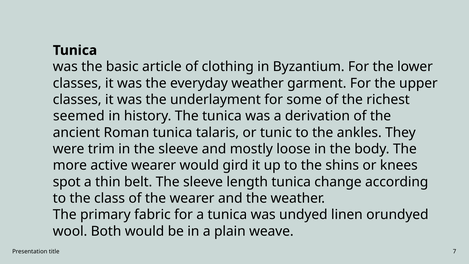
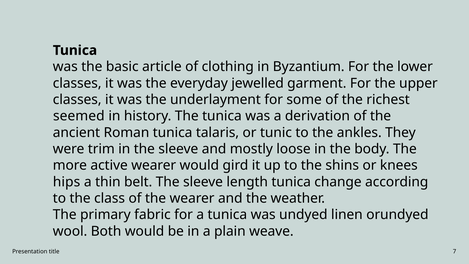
everyday weather: weather -> jewelled
spot: spot -> hips
